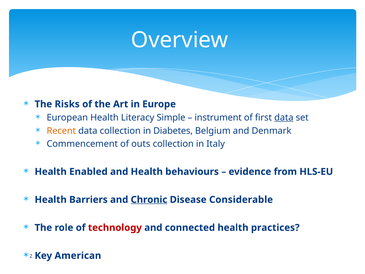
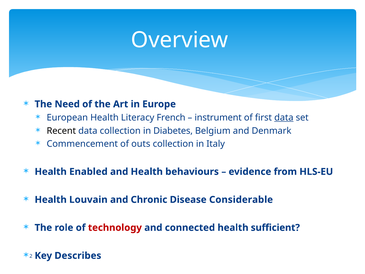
Risks: Risks -> Need
Simple: Simple -> French
Recent colour: orange -> black
Barriers: Barriers -> Louvain
Chronic underline: present -> none
practices: practices -> sufficient
American: American -> Describes
